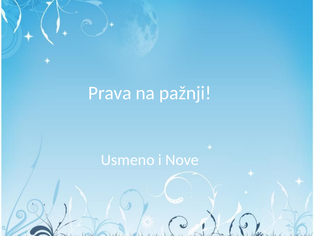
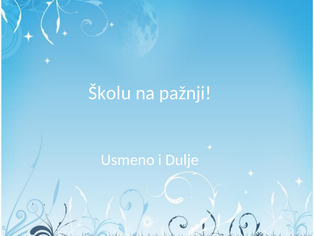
Prava: Prava -> Školu
Nove: Nove -> Dulje
